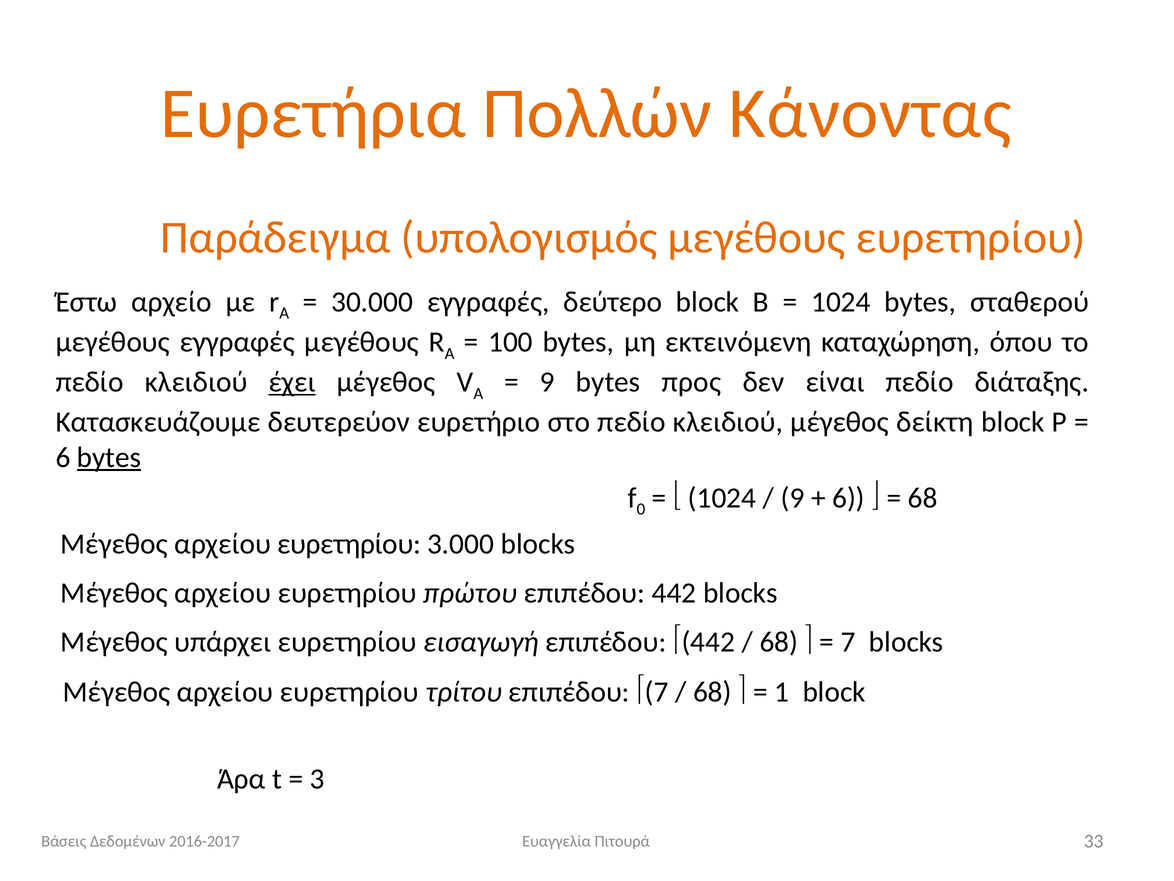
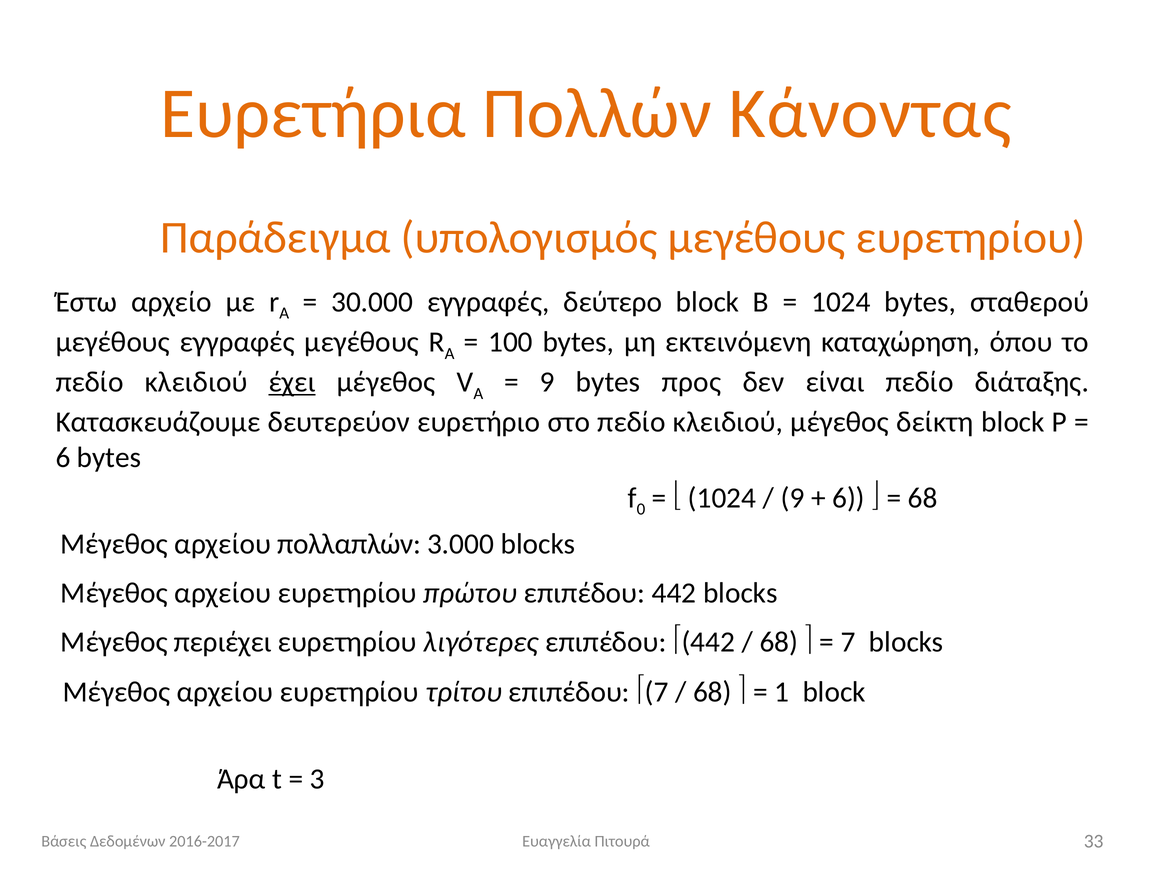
bytes at (109, 457) underline: present -> none
ευρετηρίου at (349, 544): ευρετηρίου -> πολλαπλών
υπάρχει: υπάρχει -> περιέχει
εισαγωγή: εισαγωγή -> λιγότερες
